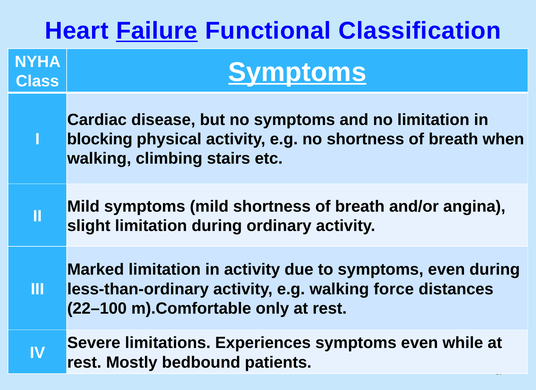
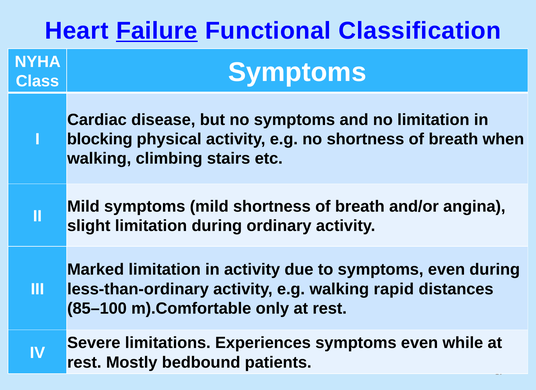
Symptoms at (297, 72) underline: present -> none
force: force -> rapid
22–100: 22–100 -> 85–100
